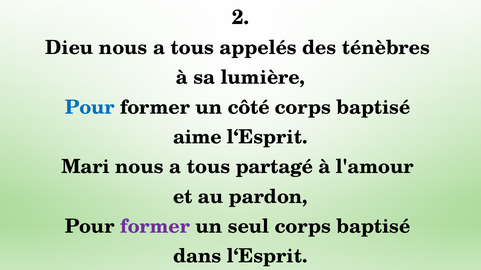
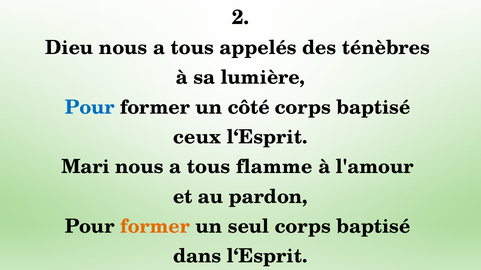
aime: aime -> ceux
partagé: partagé -> flamme
former at (155, 227) colour: purple -> orange
